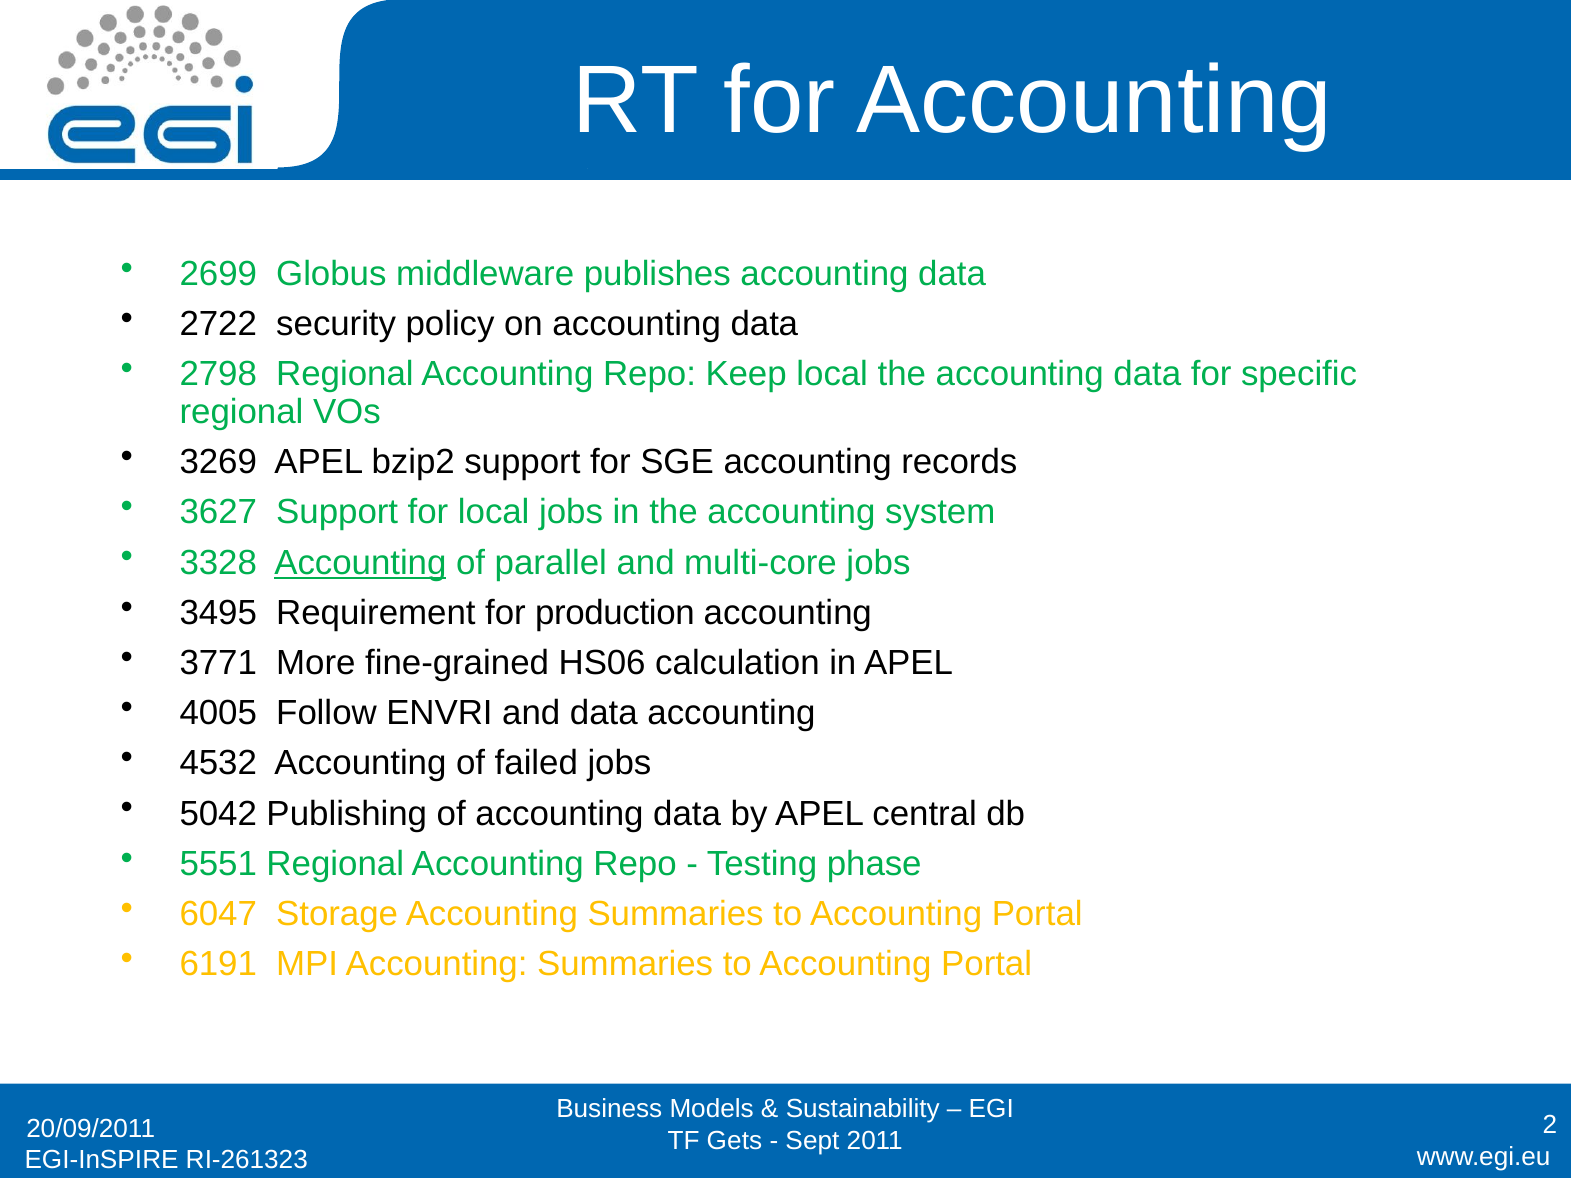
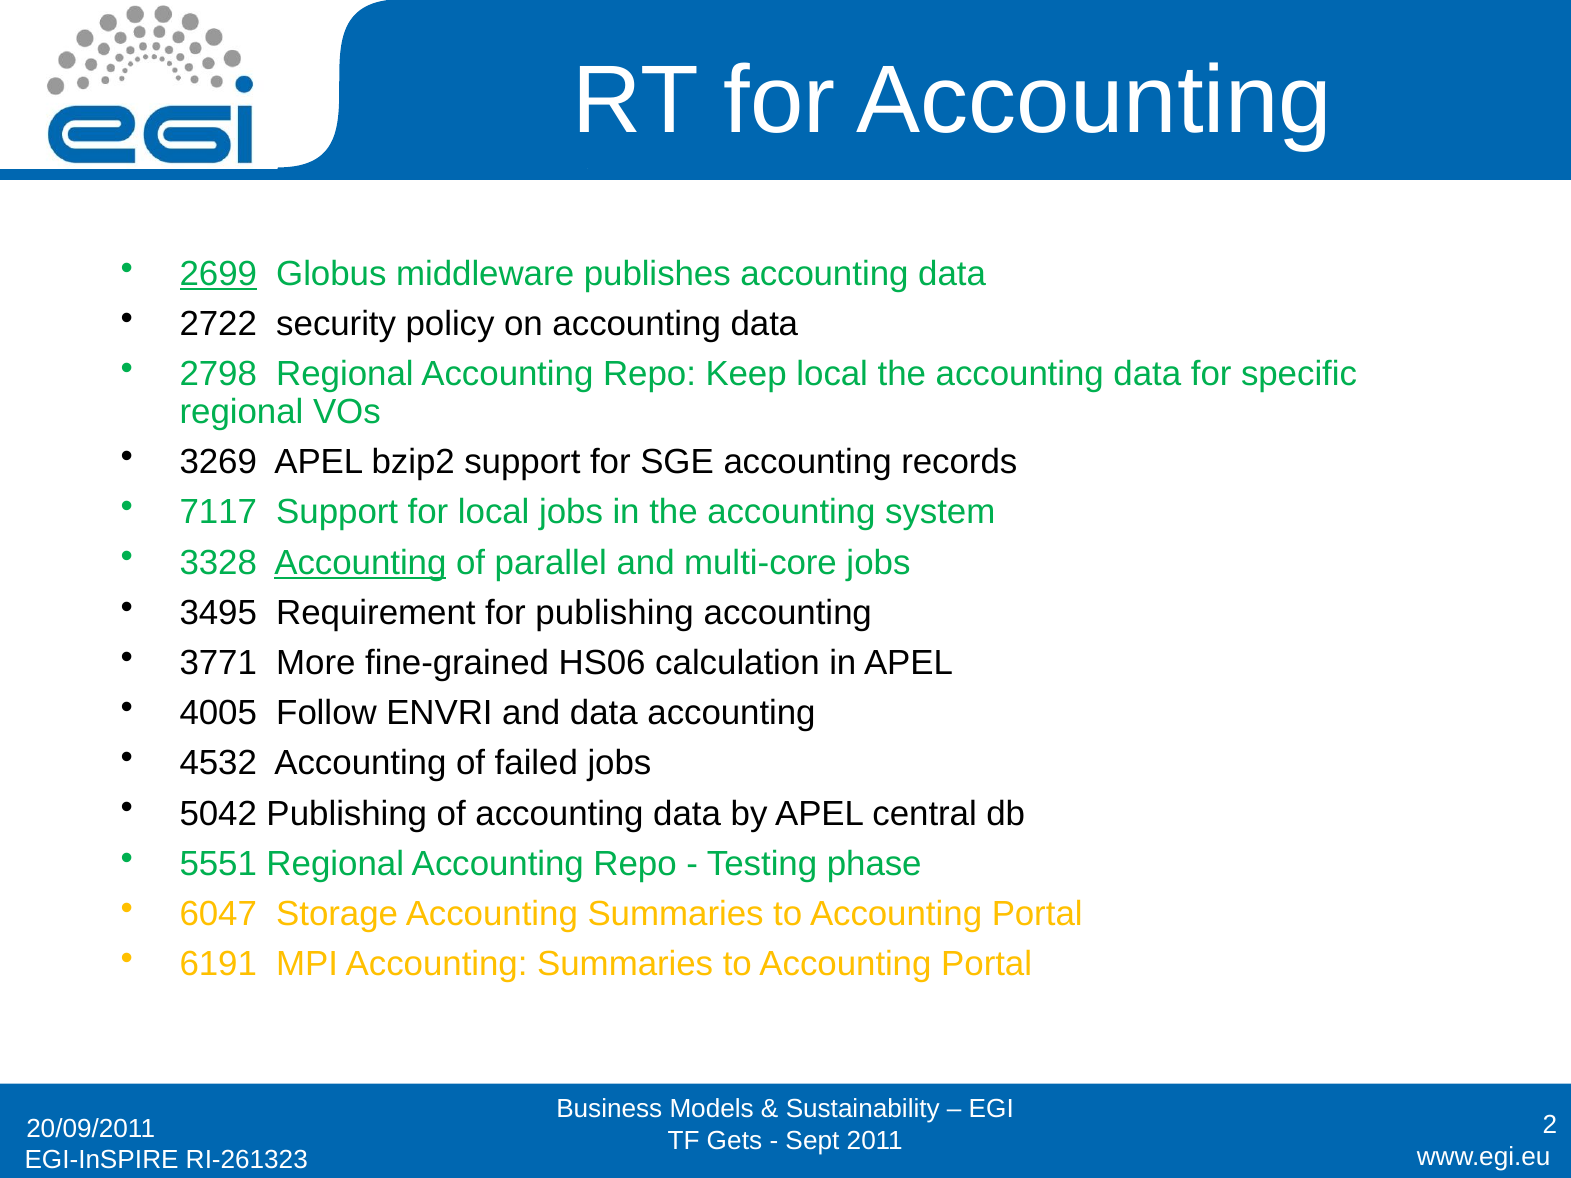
2699 underline: none -> present
3627: 3627 -> 7117
for production: production -> publishing
